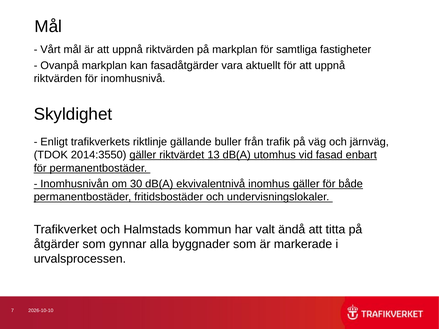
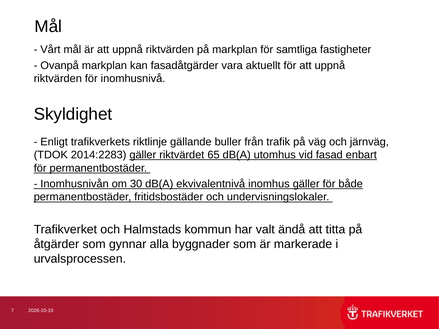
2014:3550: 2014:3550 -> 2014:2283
13: 13 -> 65
